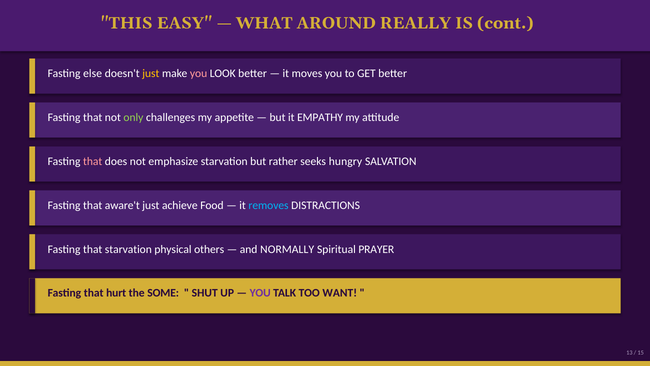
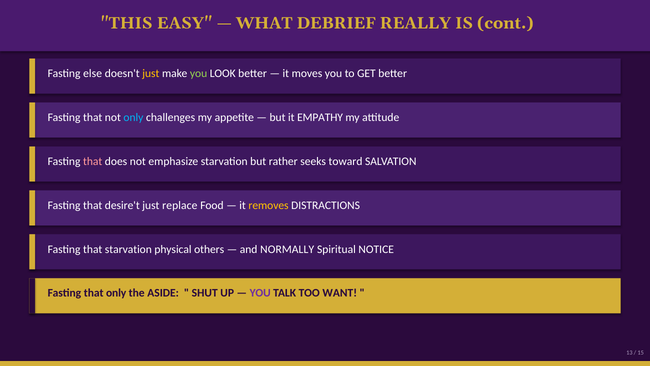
AROUND: AROUND -> DEBRIEF
you at (199, 73) colour: pink -> light green
only at (133, 117) colour: light green -> light blue
hungry: hungry -> toward
aware't: aware't -> desire't
achieve: achieve -> replace
removes colour: light blue -> yellow
PRAYER: PRAYER -> NOTICE
that hurt: hurt -> only
SOME: SOME -> ASIDE
